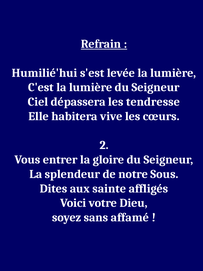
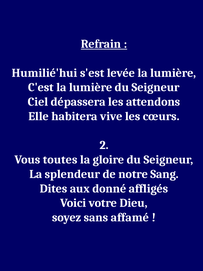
tendresse: tendresse -> attendons
entrer: entrer -> toutes
Sous: Sous -> Sang
sainte: sainte -> donné
